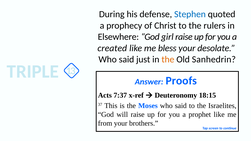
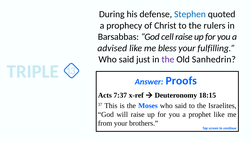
Elsewhere: Elsewhere -> Barsabbas
girl: girl -> cell
created: created -> advised
desolate: desolate -> fulfilling
the at (168, 59) colour: orange -> purple
